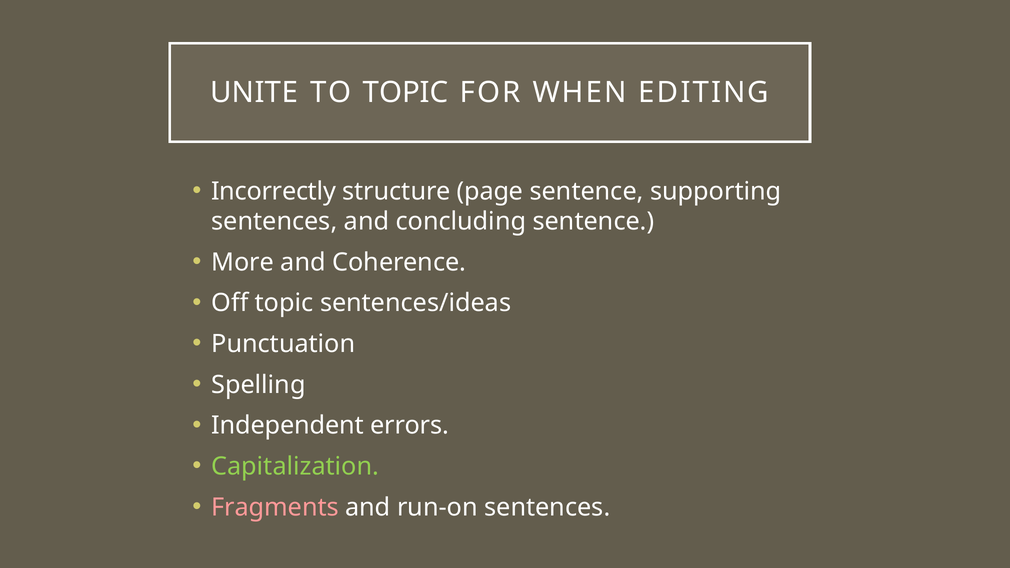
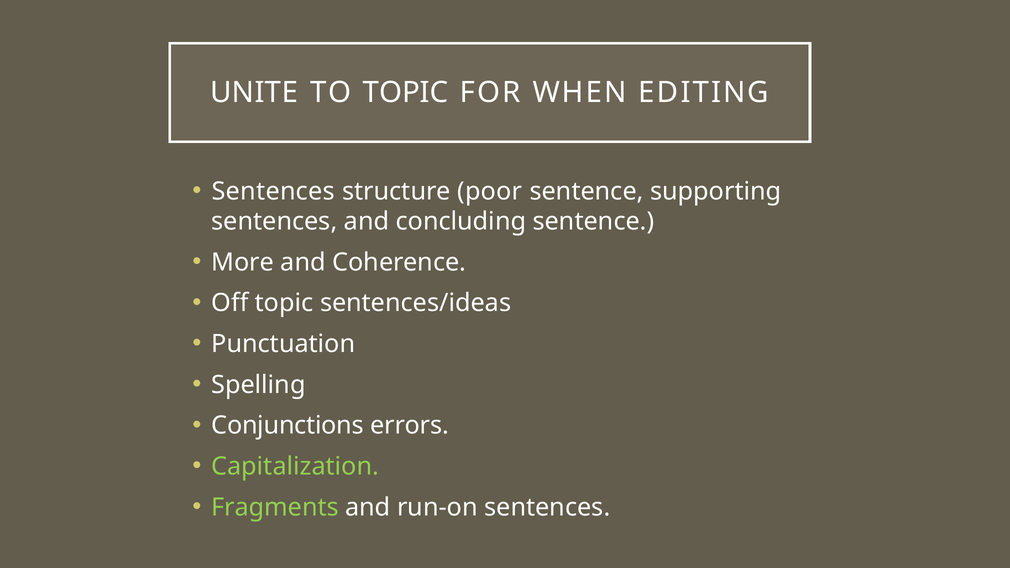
Incorrectly at (274, 191): Incorrectly -> Sentences
page: page -> poor
Independent: Independent -> Conjunctions
Fragments colour: pink -> light green
